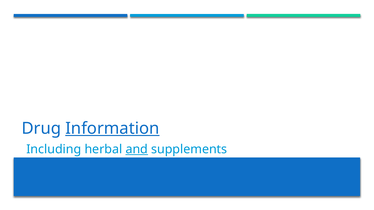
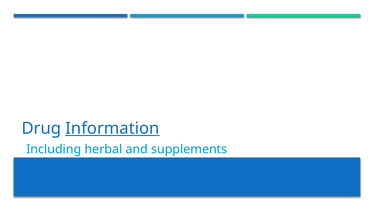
and underline: present -> none
